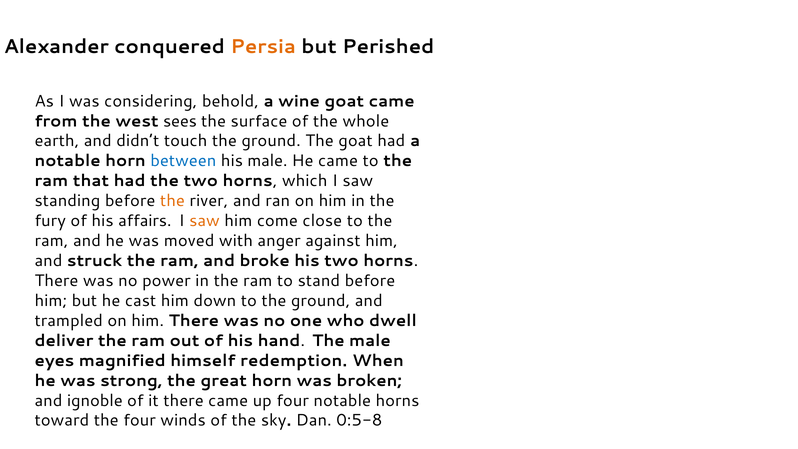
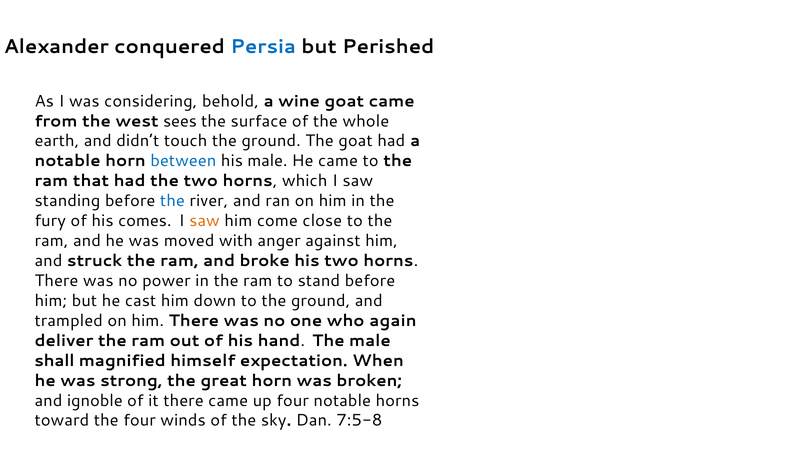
Persia colour: orange -> blue
the at (172, 201) colour: orange -> blue
affairs: affairs -> comes
dwell: dwell -> again
eyes: eyes -> shall
redemption: redemption -> expectation
0:5-8: 0:5-8 -> 7:5-8
